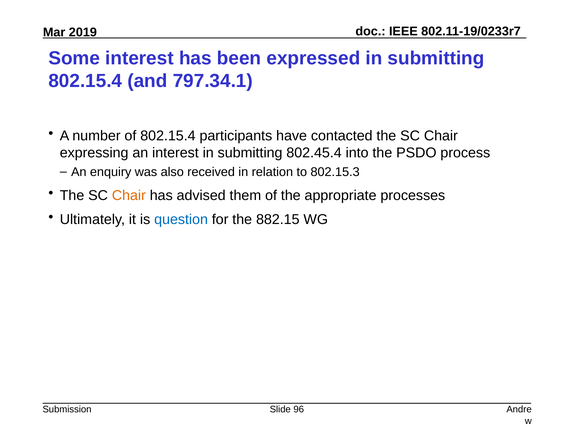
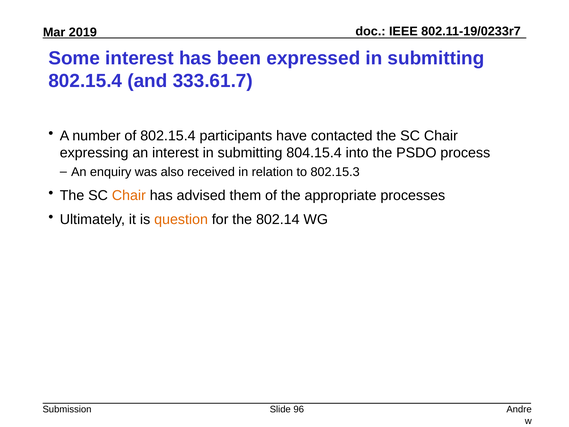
797.34.1: 797.34.1 -> 333.61.7
802.45.4: 802.45.4 -> 804.15.4
question colour: blue -> orange
882.15: 882.15 -> 802.14
